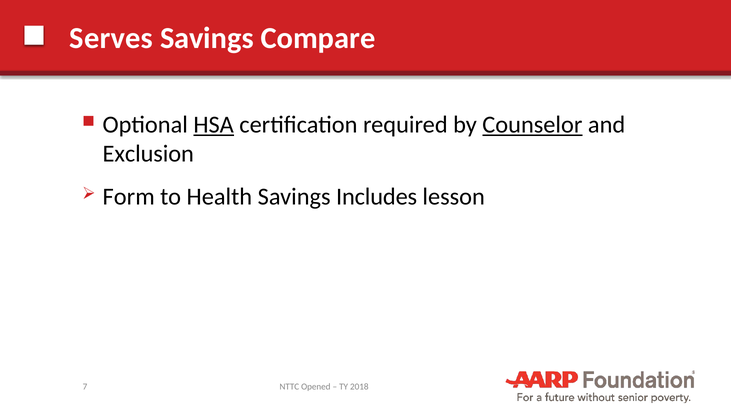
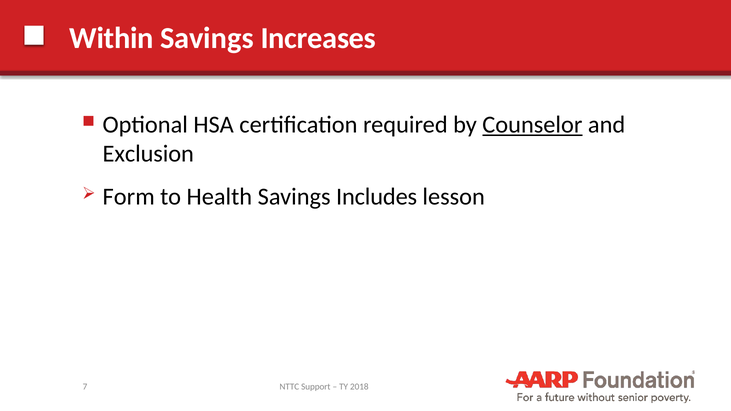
Serves: Serves -> Within
Compare: Compare -> Increases
HSA underline: present -> none
Opened: Opened -> Support
